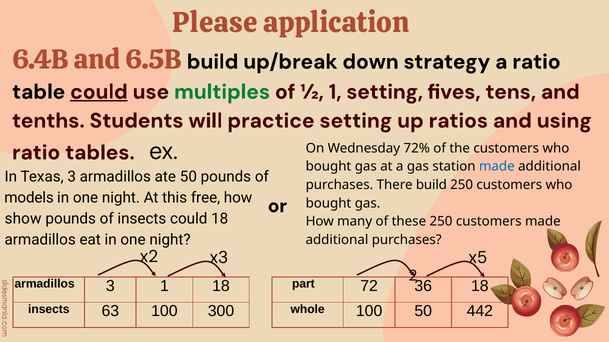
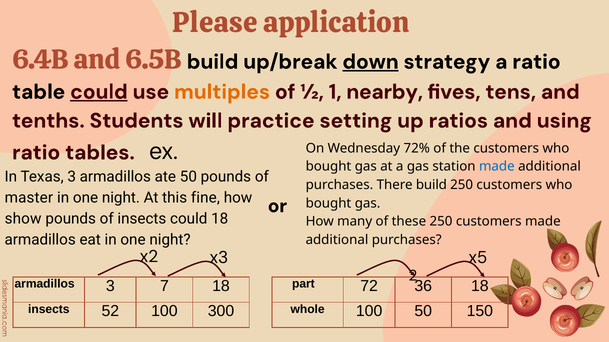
down underline: none -> present
multiples colour: green -> orange
1 setting: setting -> nearby
models: models -> master
free: free -> fine
3 1: 1 -> 7
63: 63 -> 52
442: 442 -> 150
